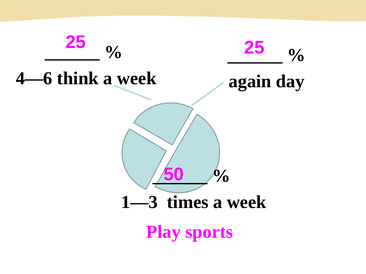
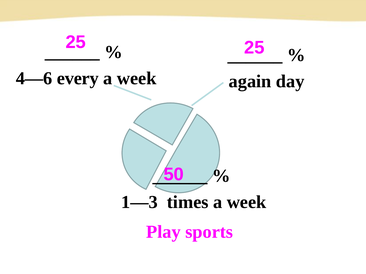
think: think -> every
